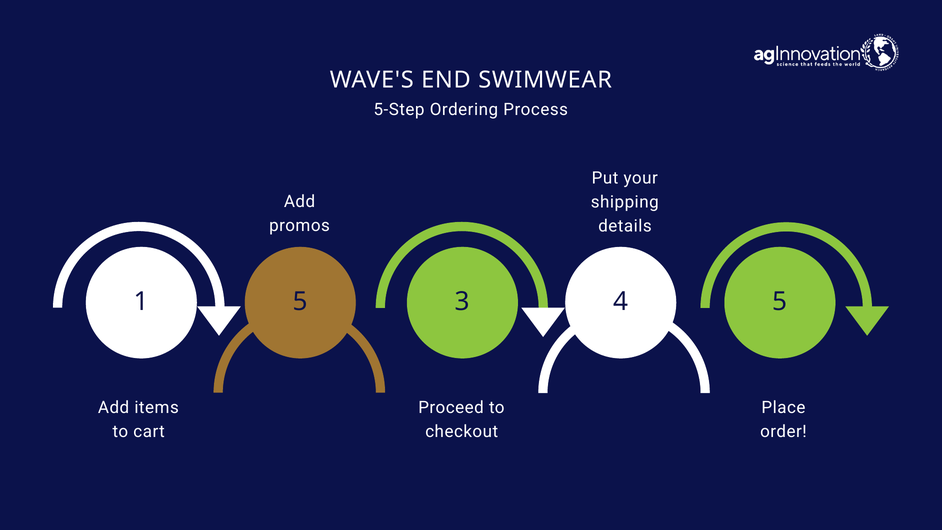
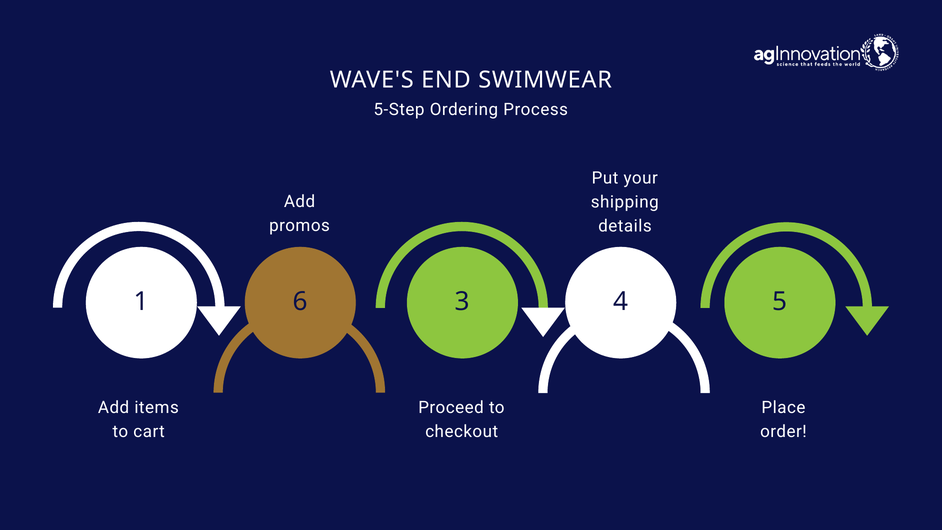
1 5: 5 -> 6
